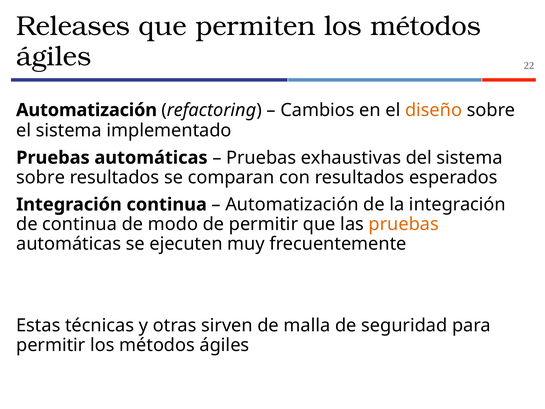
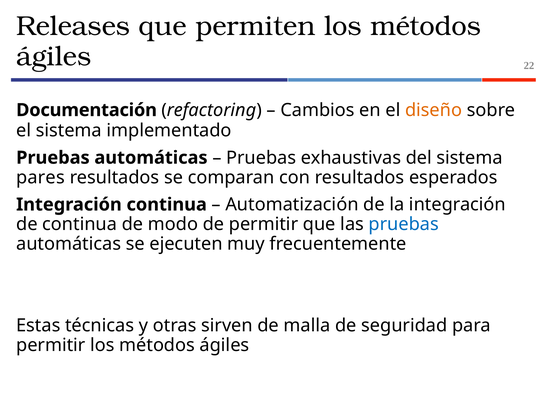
Automatización at (87, 110): Automatización -> Documentación
sobre at (41, 177): sobre -> pares
pruebas at (404, 224) colour: orange -> blue
